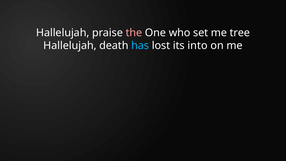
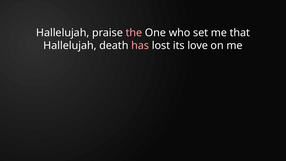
tree: tree -> that
has colour: light blue -> pink
into: into -> love
